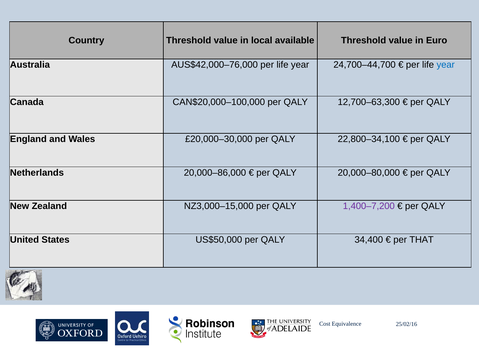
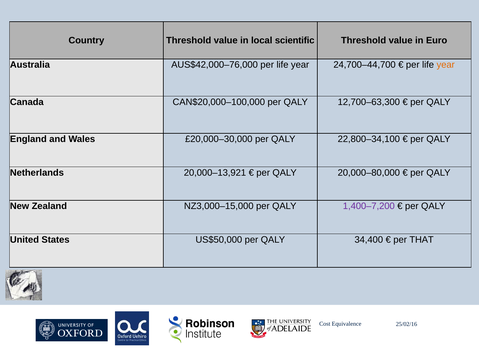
available: available -> scientific
year at (446, 65) colour: blue -> orange
20,000–86,000: 20,000–86,000 -> 20,000–13,921
